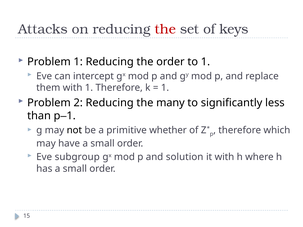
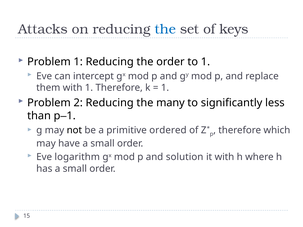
the at (165, 29) colour: red -> blue
whether: whether -> ordered
subgroup: subgroup -> logarithm
